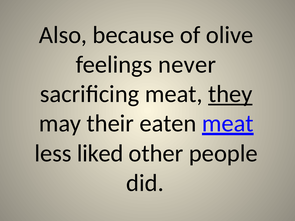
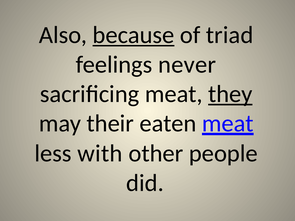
because underline: none -> present
olive: olive -> triad
liked: liked -> with
